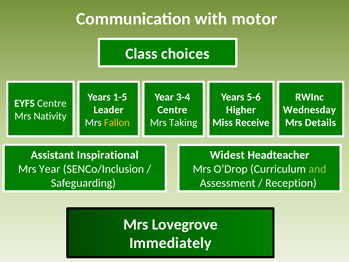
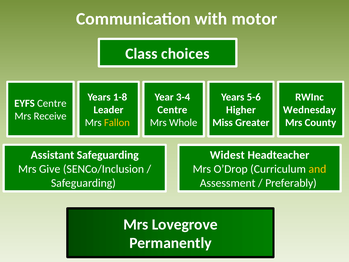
1-5: 1-5 -> 1-8
Nativity: Nativity -> Receive
Taking: Taking -> Whole
Details: Details -> County
Receive: Receive -> Greater
Assistant Inspirational: Inspirational -> Safeguarding
Mrs Year: Year -> Give
and colour: light green -> yellow
Reception: Reception -> Preferably
Immediately: Immediately -> Permanently
